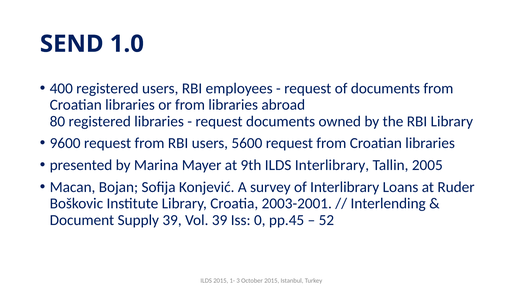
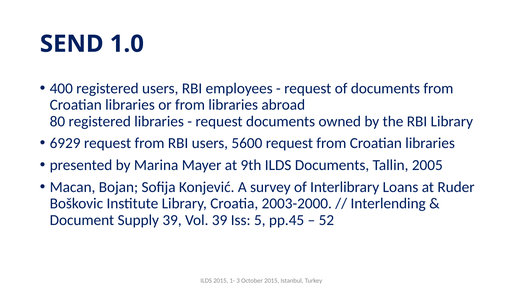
9600: 9600 -> 6929
ILDS Interlibrary: Interlibrary -> Documents
2003-2001: 2003-2001 -> 2003-2000
0: 0 -> 5
